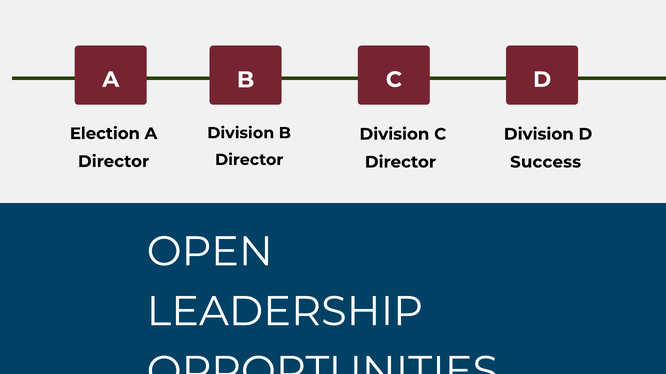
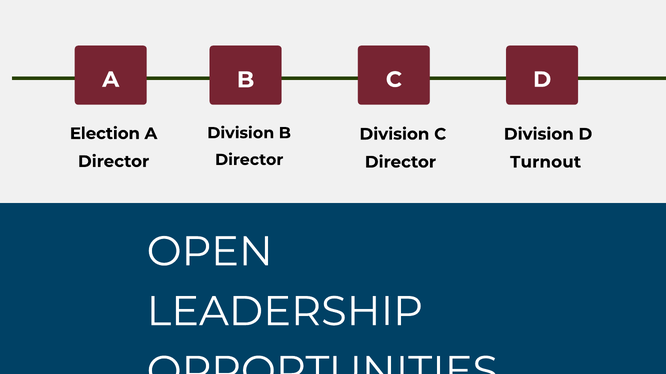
Success: Success -> Turnout
